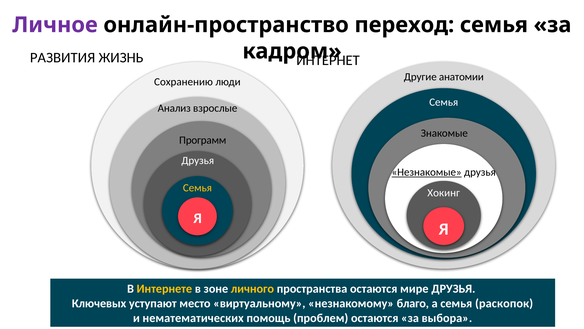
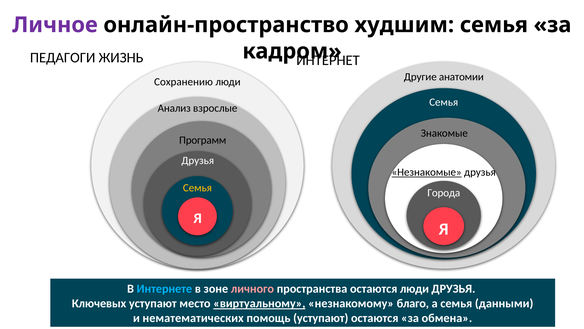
переход: переход -> худшим
РАЗВИТИЯ: РАЗВИТИЯ -> ПЕДАГОГИ
Хокинг: Хокинг -> Города
Интернете colour: yellow -> light blue
личного colour: yellow -> pink
остаются мире: мире -> люди
виртуальному underline: none -> present
раскопок: раскопок -> данными
помощь проблем: проблем -> уступают
выбора: выбора -> обмена
